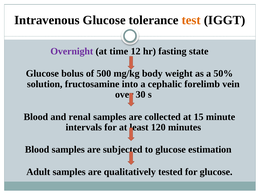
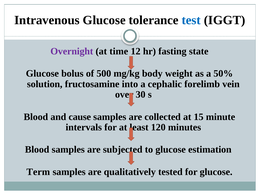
test colour: orange -> blue
renal: renal -> cause
Adult: Adult -> Term
